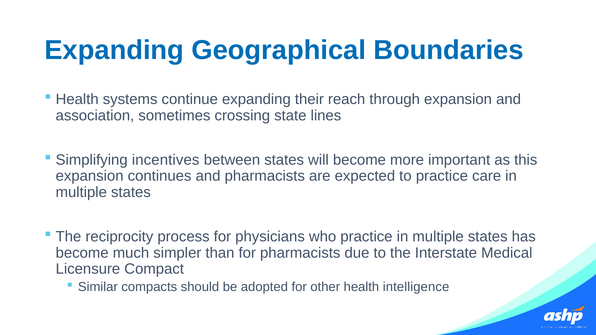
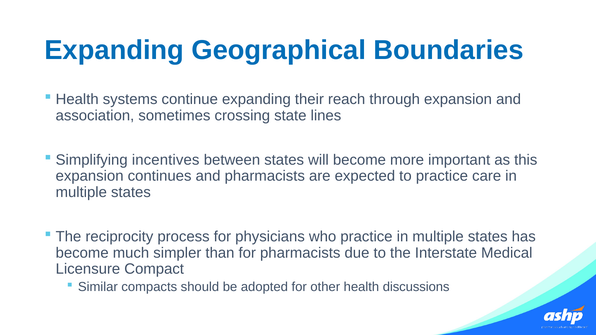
intelligence: intelligence -> discussions
